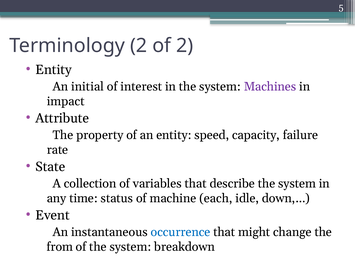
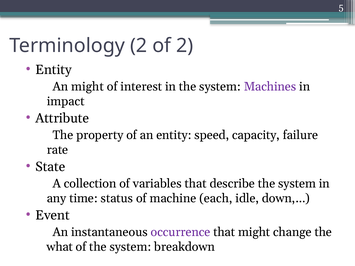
An initial: initial -> might
occurrence colour: blue -> purple
from: from -> what
